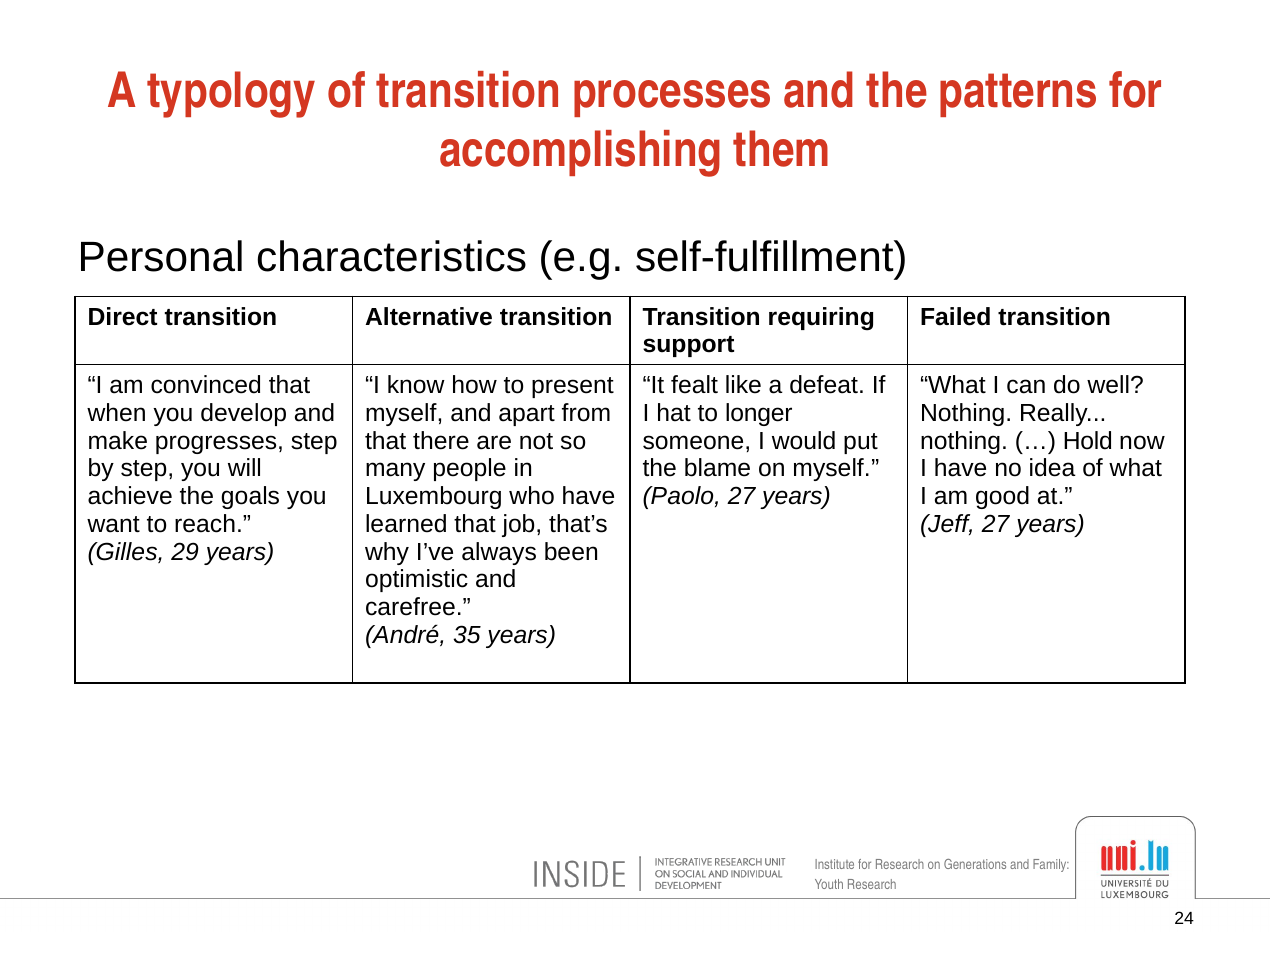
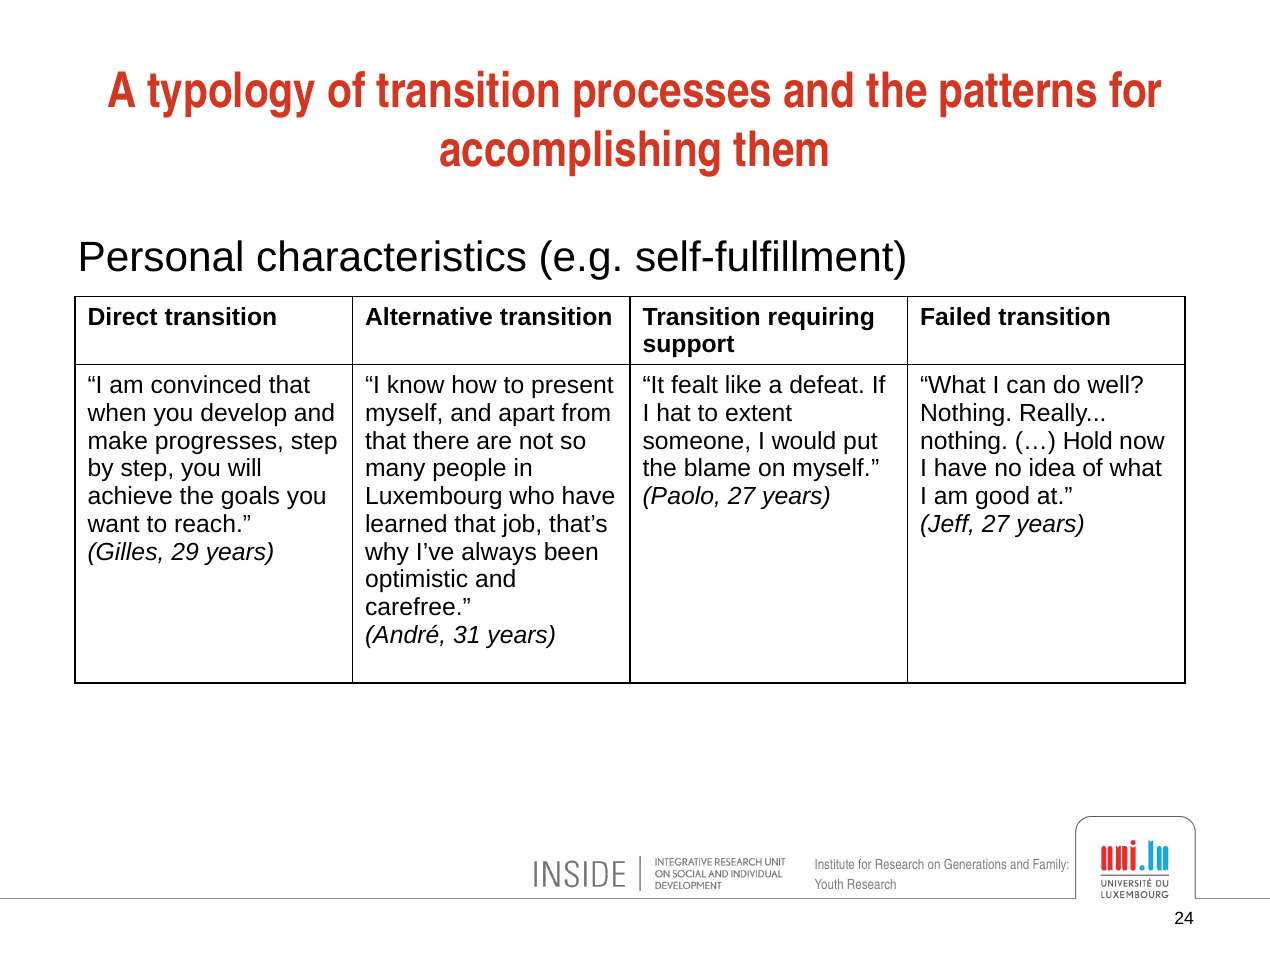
longer: longer -> extent
35: 35 -> 31
